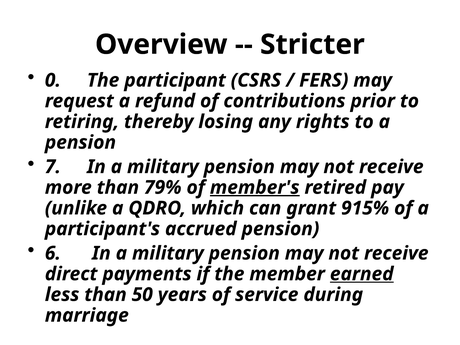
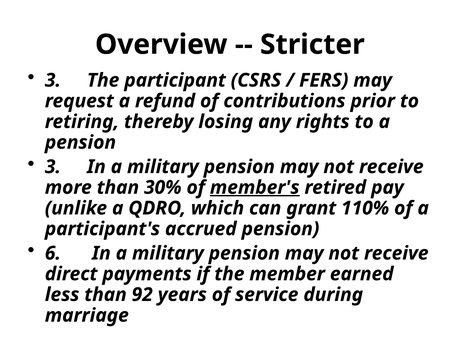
0 at (53, 80): 0 -> 3
7 at (53, 167): 7 -> 3
79%: 79% -> 30%
915%: 915% -> 110%
earned underline: present -> none
50: 50 -> 92
